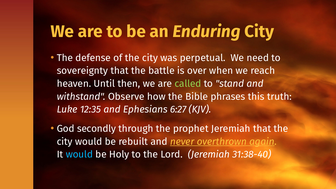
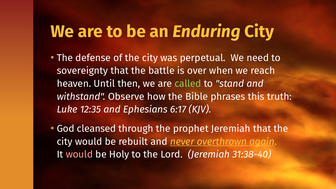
6:27: 6:27 -> 6:17
secondly: secondly -> cleansed
would at (79, 154) colour: light blue -> pink
